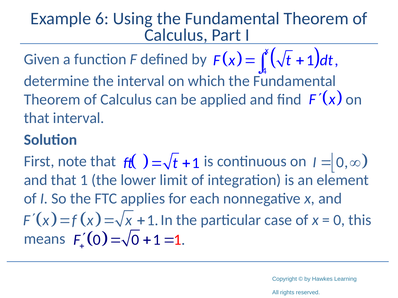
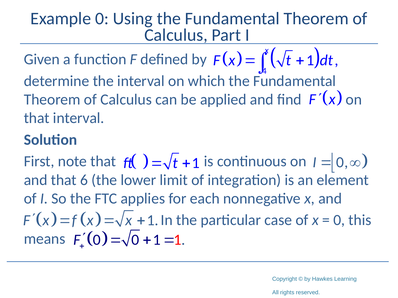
Example 6: 6 -> 0
that 1: 1 -> 6
